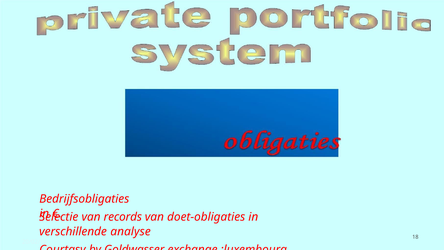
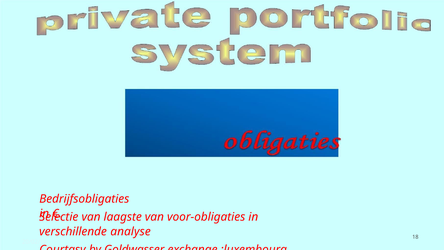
records: records -> laagste
doet-obligaties: doet-obligaties -> voor-obligaties
